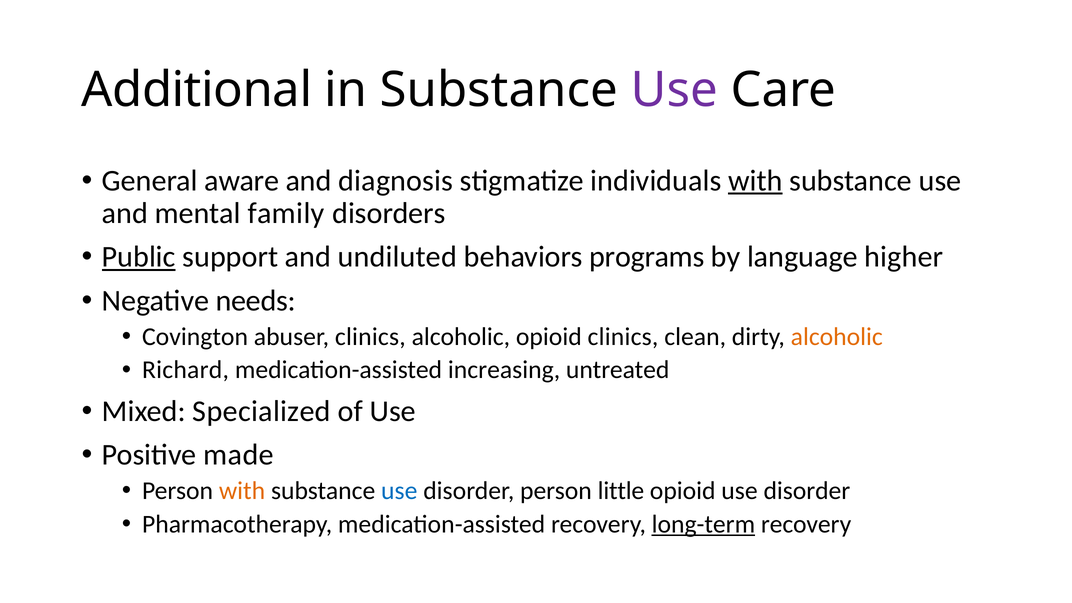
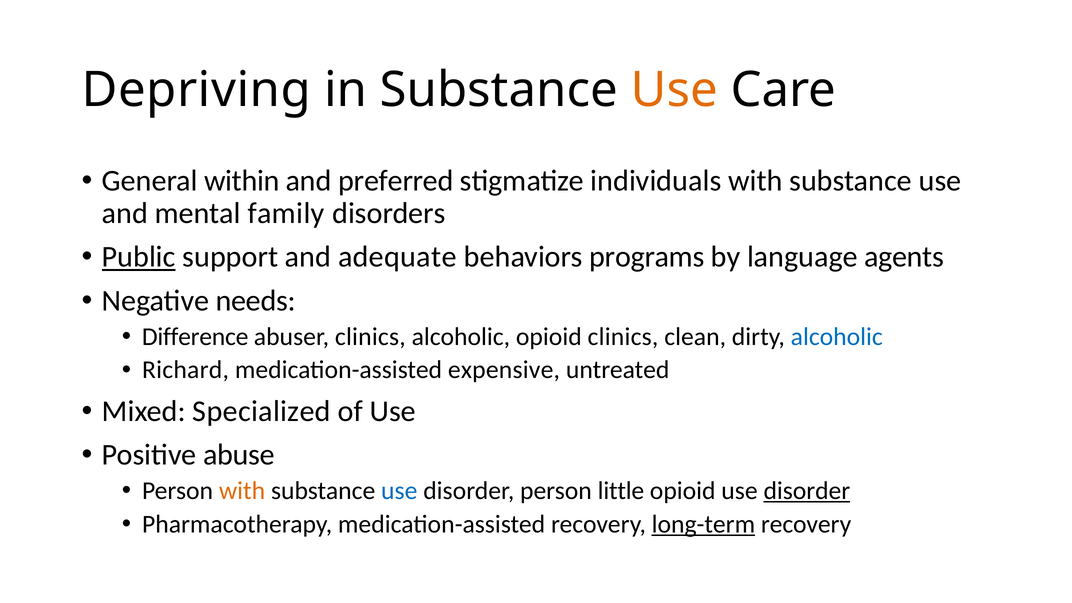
Additional: Additional -> Depriving
Use at (674, 90) colour: purple -> orange
aware: aware -> within
diagnosis: diagnosis -> preferred
with at (755, 181) underline: present -> none
undiluted: undiluted -> adequate
higher: higher -> agents
Covington: Covington -> Difference
alcoholic at (837, 337) colour: orange -> blue
increasing: increasing -> expensive
made: made -> abuse
disorder at (807, 491) underline: none -> present
